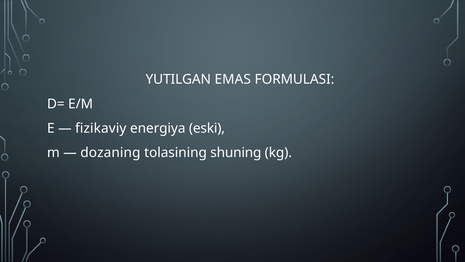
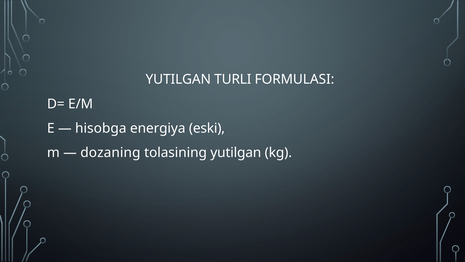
EMAS: EMAS -> TURLI
fizikaviy: fizikaviy -> hisobga
tolasining shuning: shuning -> yutilgan
